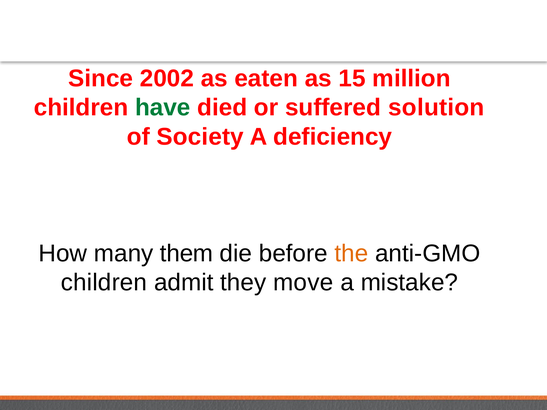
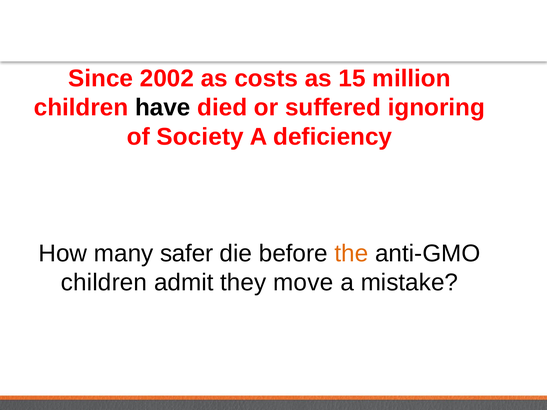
eaten: eaten -> costs
have colour: green -> black
solution: solution -> ignoring
them: them -> safer
